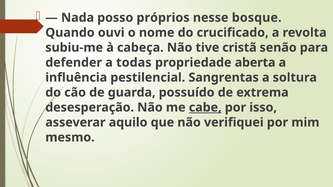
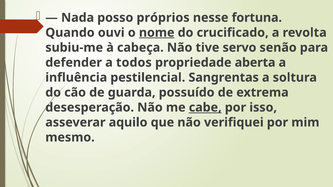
bosque: bosque -> fortuna
nome underline: none -> present
cristã: cristã -> servo
todas: todas -> todos
